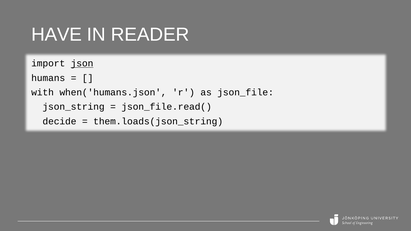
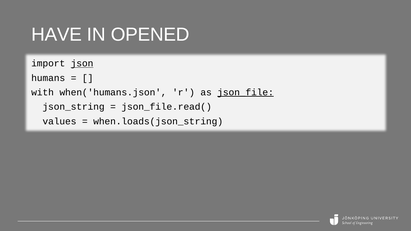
READER: READER -> OPENED
json_file underline: none -> present
decide: decide -> values
them.loads(json_string: them.loads(json_string -> when.loads(json_string
